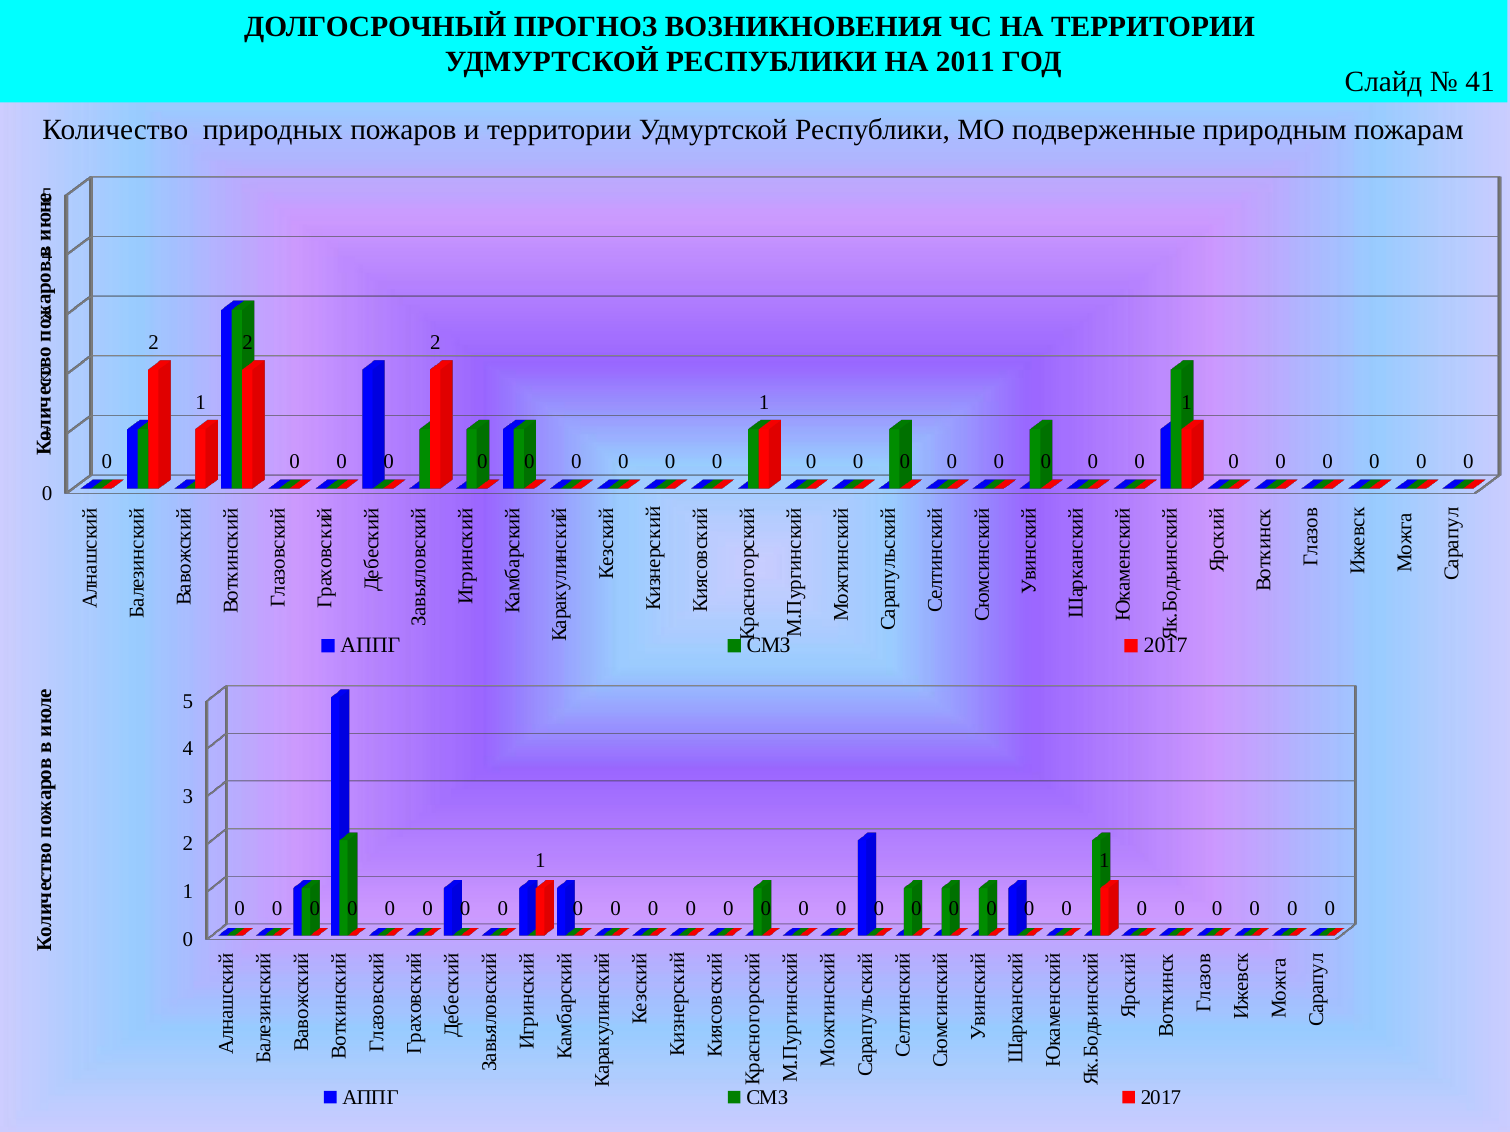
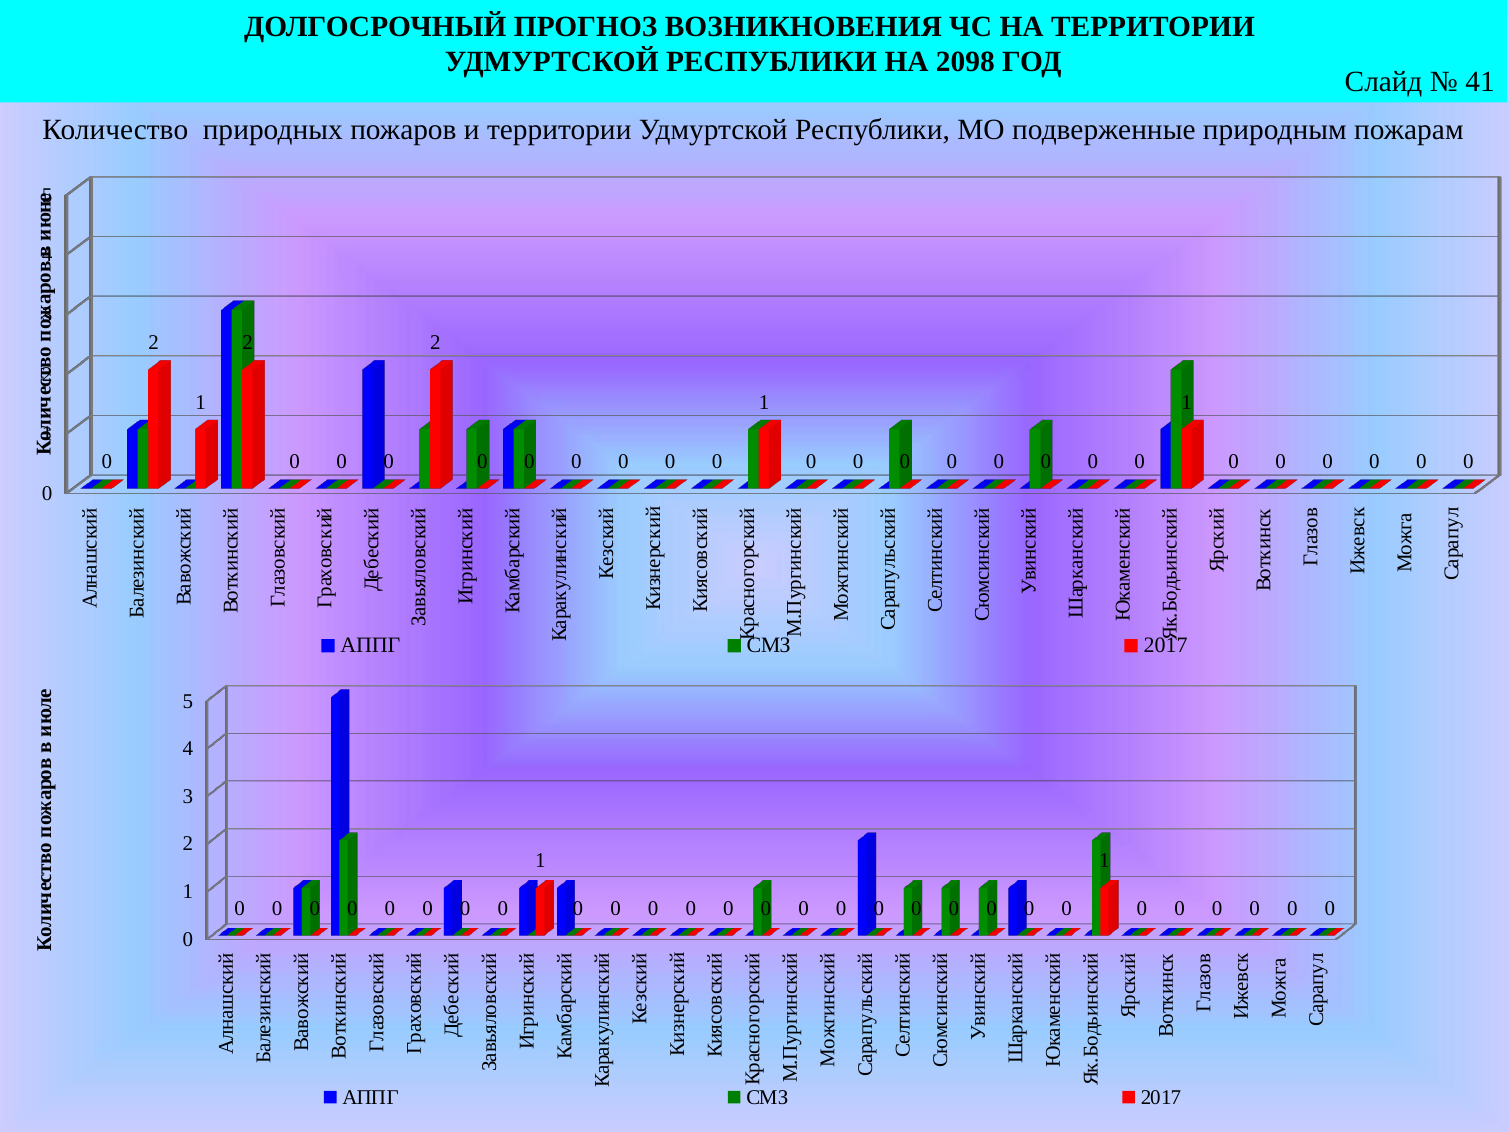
2011: 2011 -> 2098
